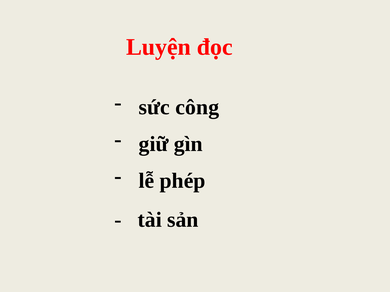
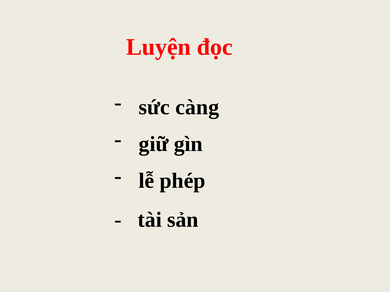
công: công -> càng
